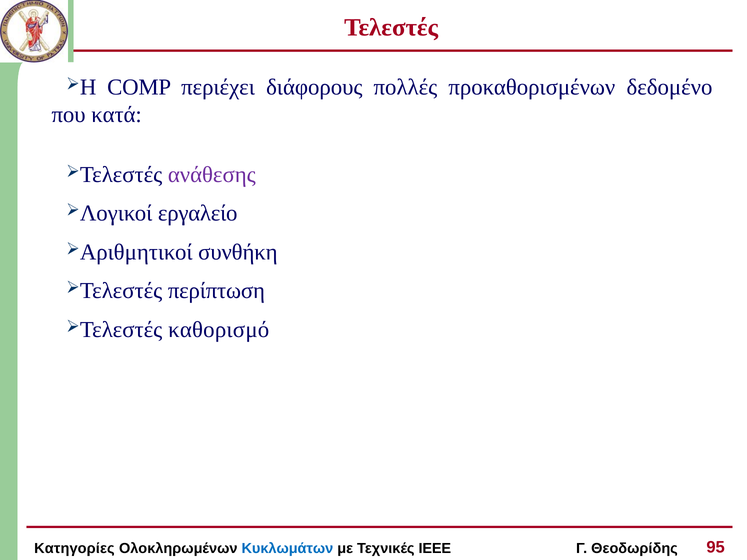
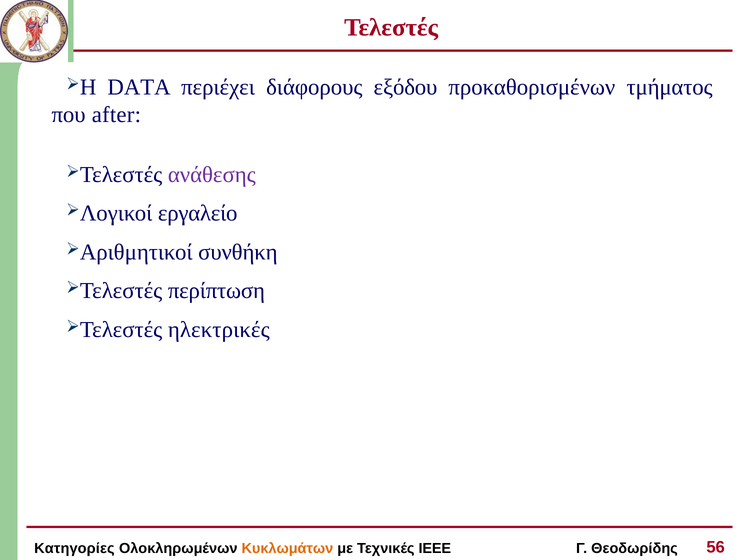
CΟMP: CΟMP -> DATA
πολλές: πολλές -> εξόδου
δεδομένο: δεδομένο -> τμήματος
κατά: κατά -> after
καθορισμό: καθορισμό -> ηλεκτρικές
Κυκλωμάτων colour: blue -> orange
95: 95 -> 56
